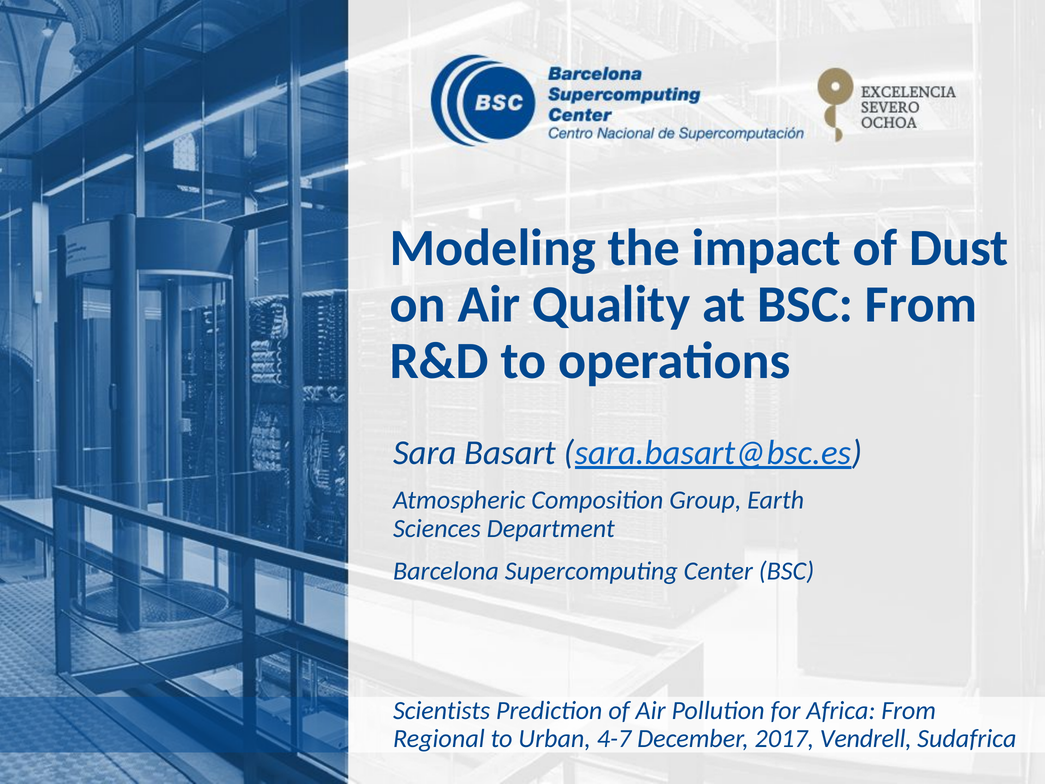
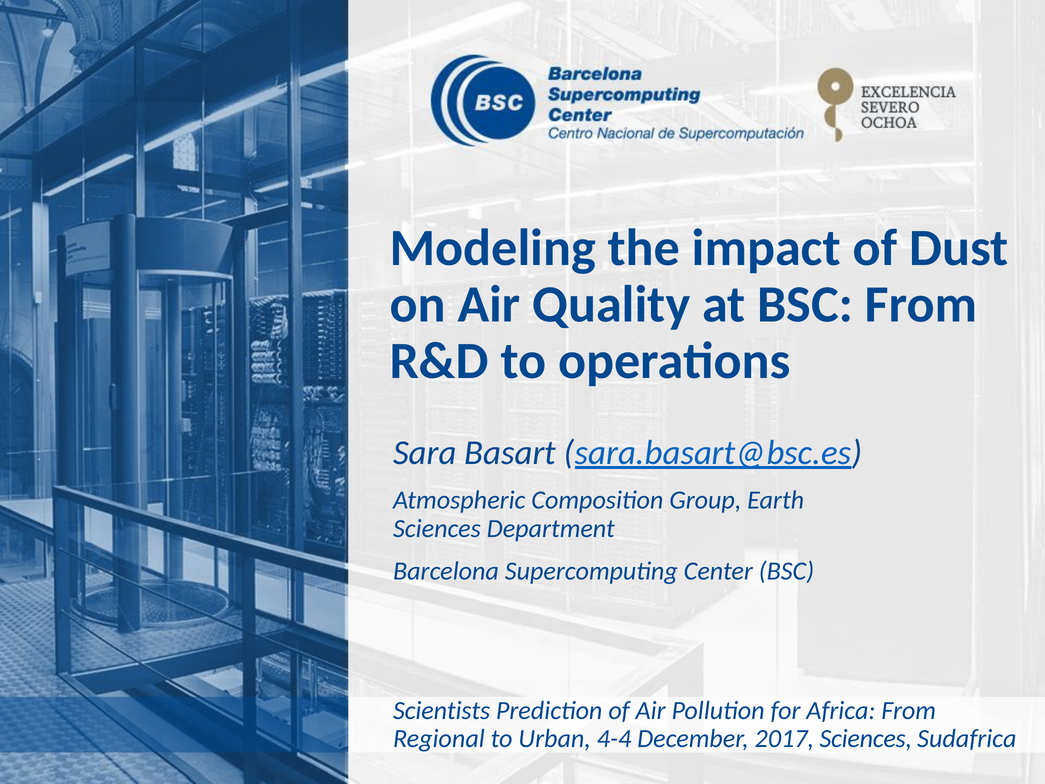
4-7: 4-7 -> 4-4
2017 Vendrell: Vendrell -> Sciences
